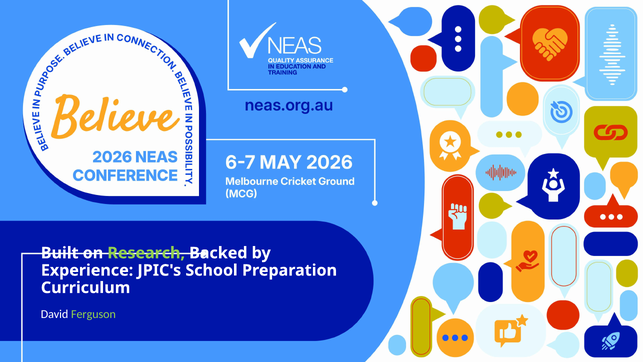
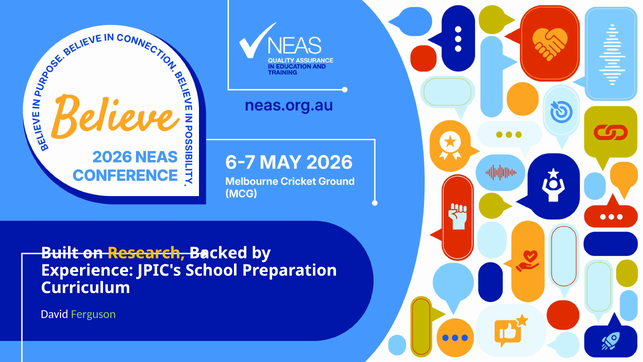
Research colour: light green -> yellow
